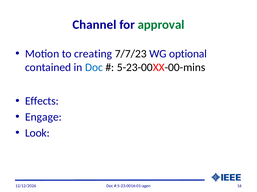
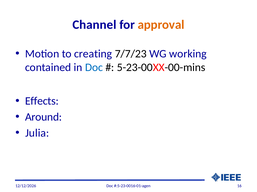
approval colour: green -> orange
optional: optional -> working
Engage: Engage -> Around
Look: Look -> Julia
